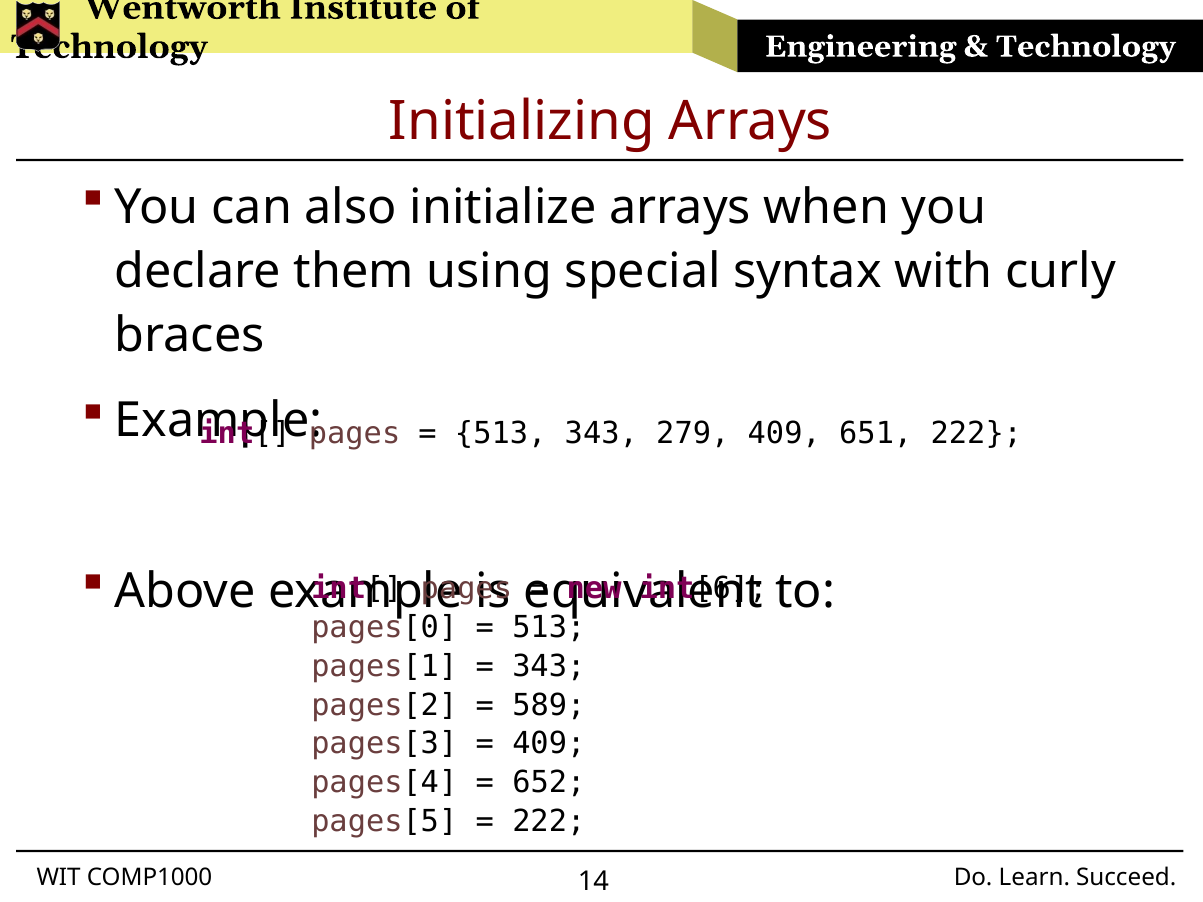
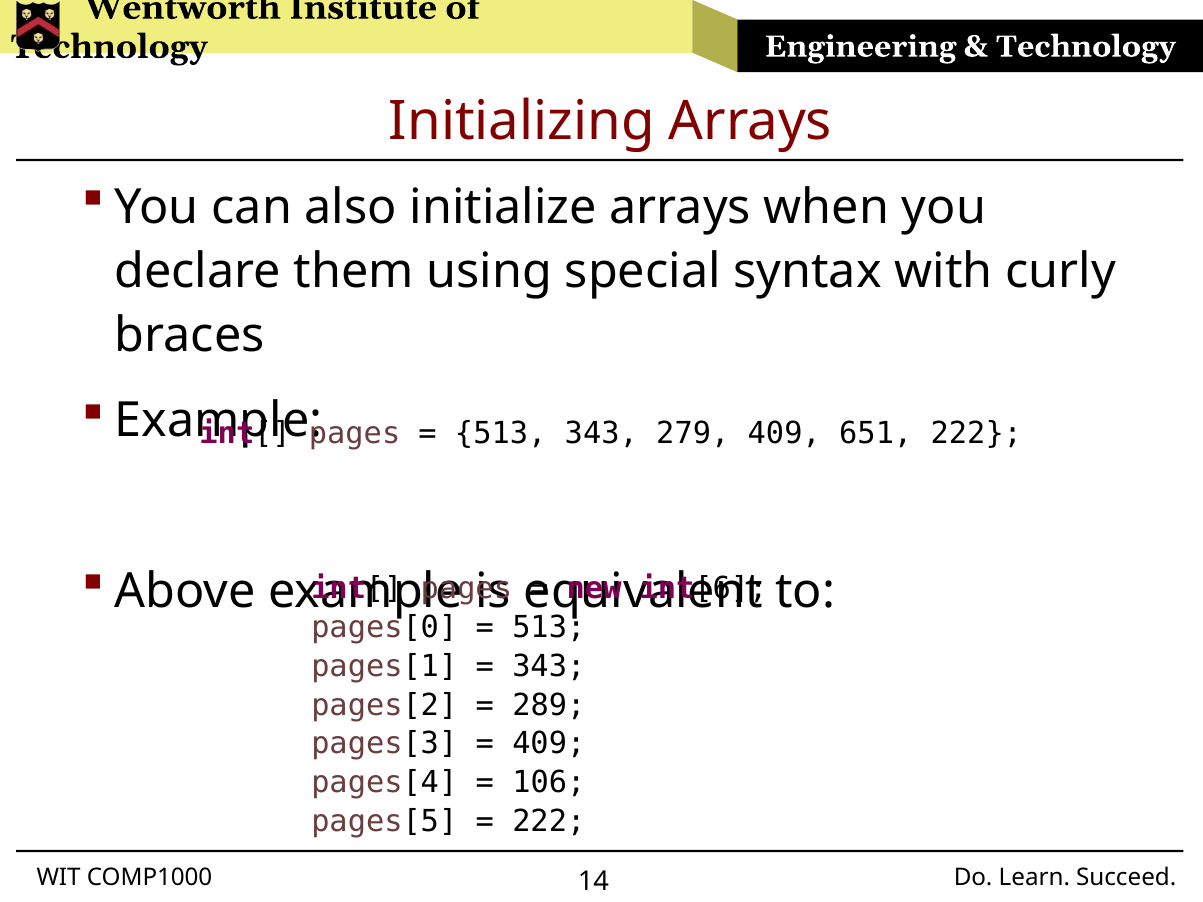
589: 589 -> 289
652: 652 -> 106
